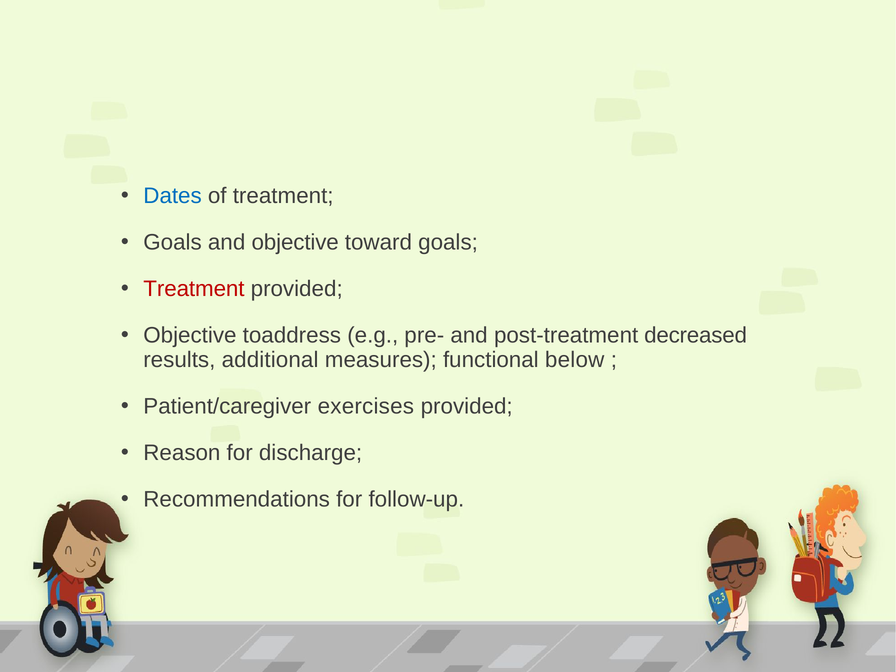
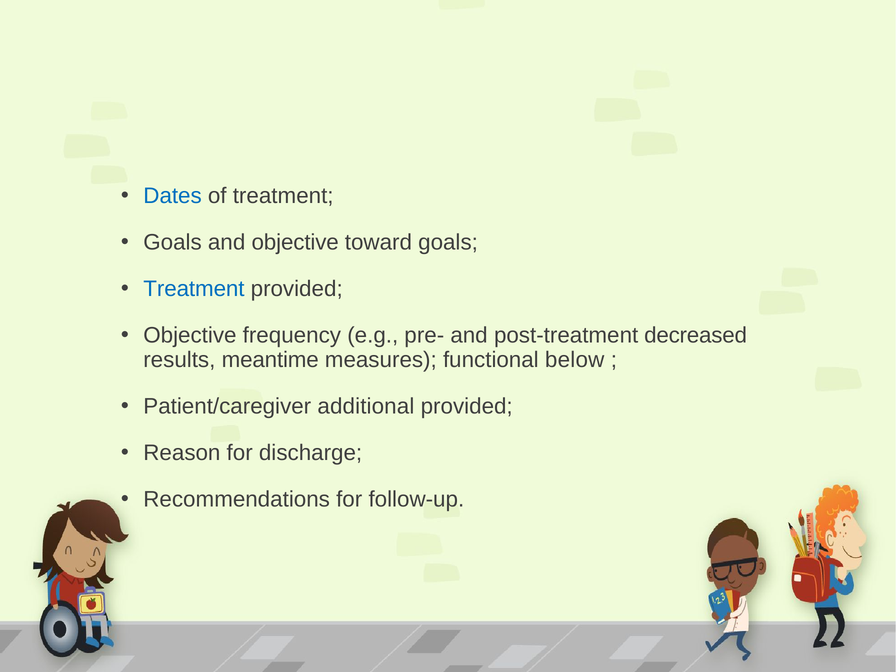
Treatment at (194, 289) colour: red -> blue
toaddress: toaddress -> frequency
additional: additional -> meantime
exercises: exercises -> additional
